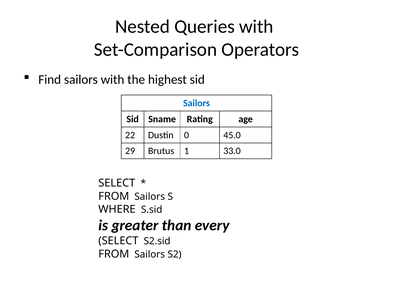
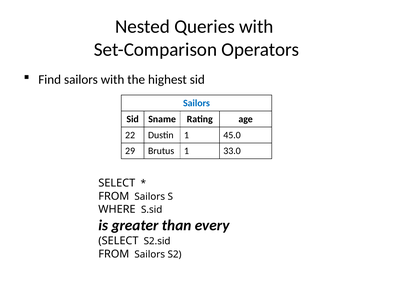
Dustin 0: 0 -> 1
